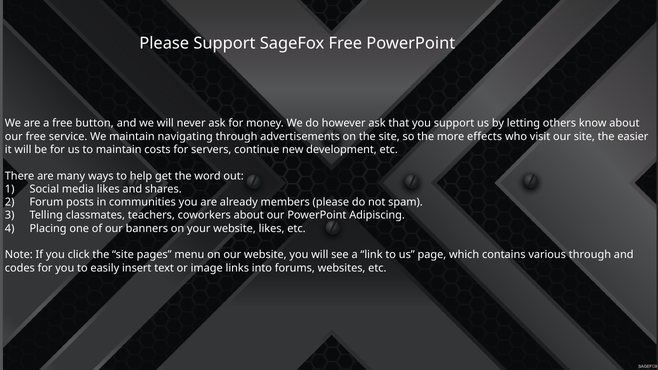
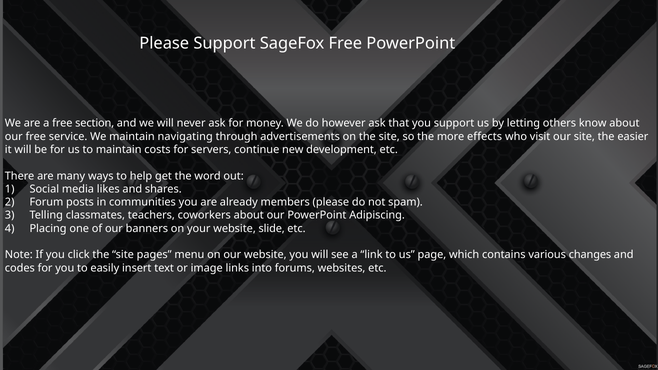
button: button -> section
website likes: likes -> slide
various through: through -> changes
